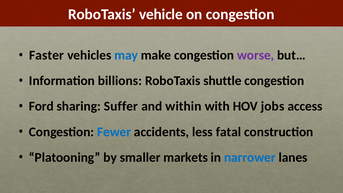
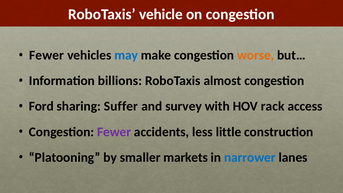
Faster at (47, 55): Faster -> Fewer
worse colour: purple -> orange
shuttle: shuttle -> almost
within: within -> survey
jobs: jobs -> rack
Fewer at (114, 132) colour: blue -> purple
fatal: fatal -> little
